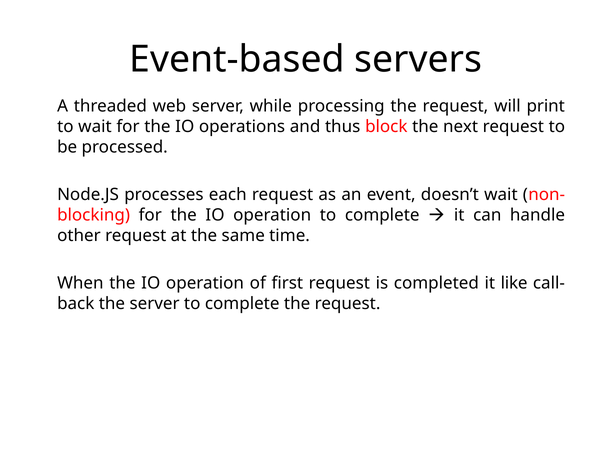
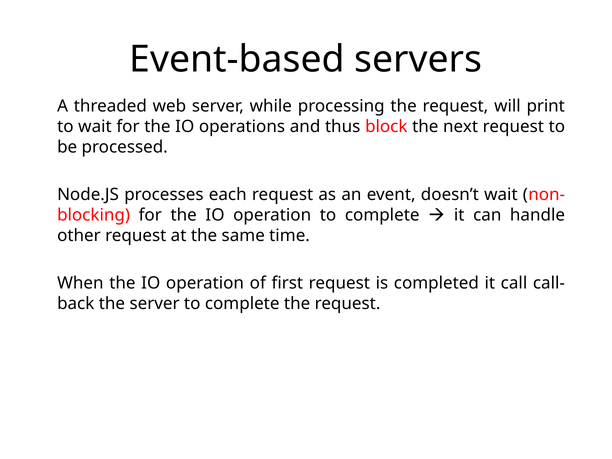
like: like -> call
